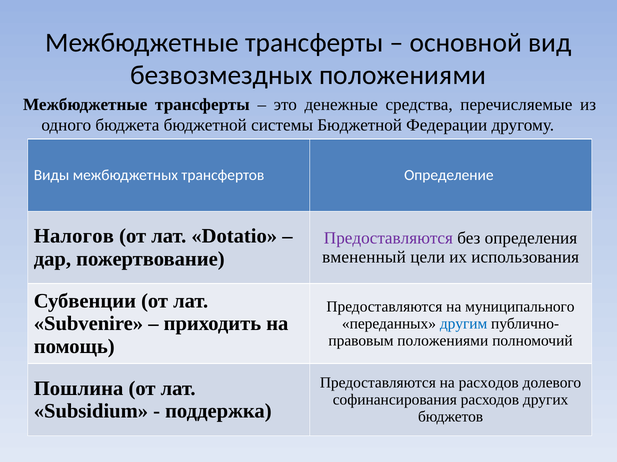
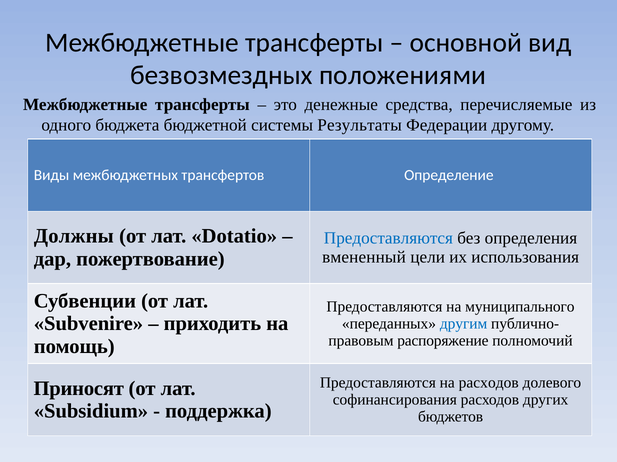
системы Бюджетной: Бюджетной -> Результаты
Налогов: Налогов -> Должны
Предоставляются at (388, 238) colour: purple -> blue
положениями at (443, 341): положениями -> распоряжение
Пошлина: Пошлина -> Приносят
